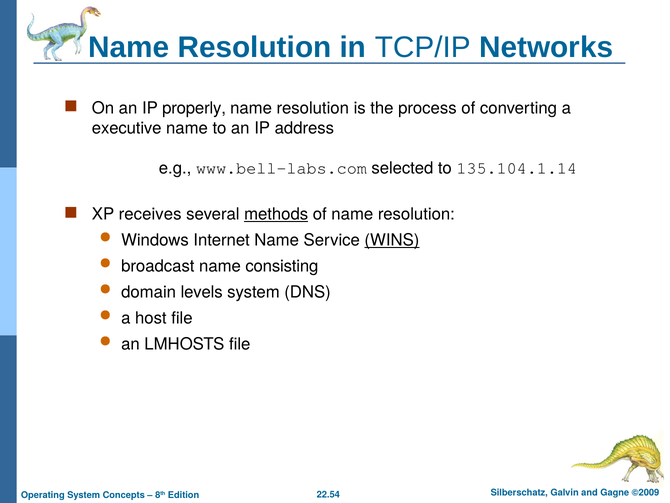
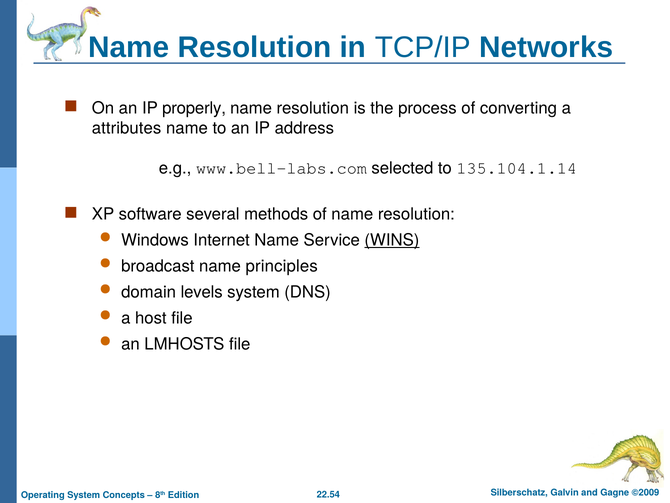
executive: executive -> attributes
receives: receives -> software
methods underline: present -> none
consisting: consisting -> principles
